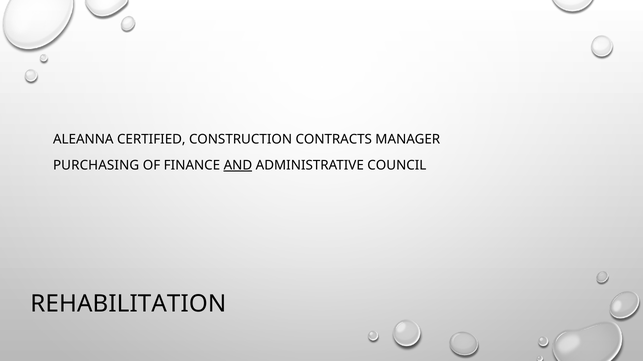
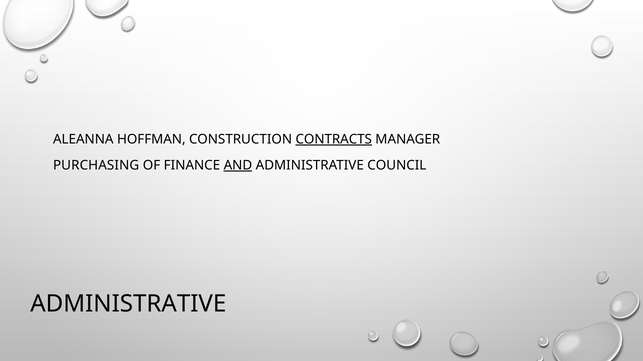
CERTIFIED: CERTIFIED -> HOFFMAN
CONTRACTS underline: none -> present
REHABILITATION at (128, 305): REHABILITATION -> ADMINISTRATIVE
